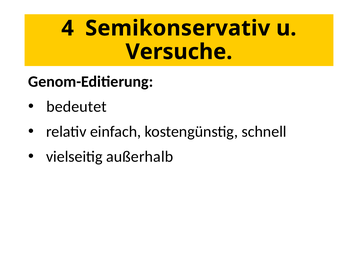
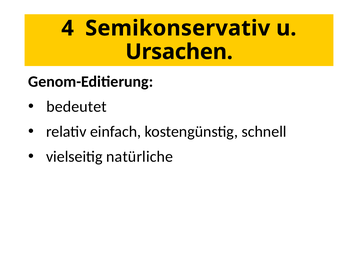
Versuche: Versuche -> Ursachen
außerhalb: außerhalb -> natürliche
